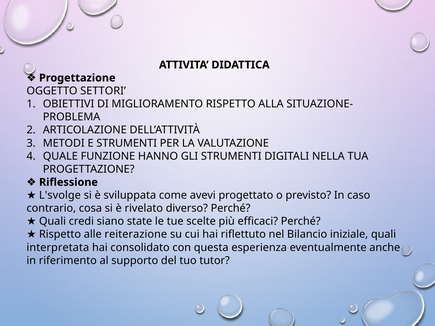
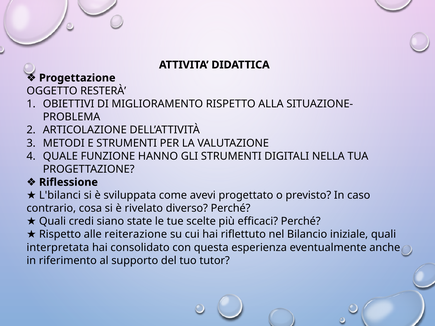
SETTORI: SETTORI -> RESTERÀ
L'svolge: L'svolge -> L'bilanci
